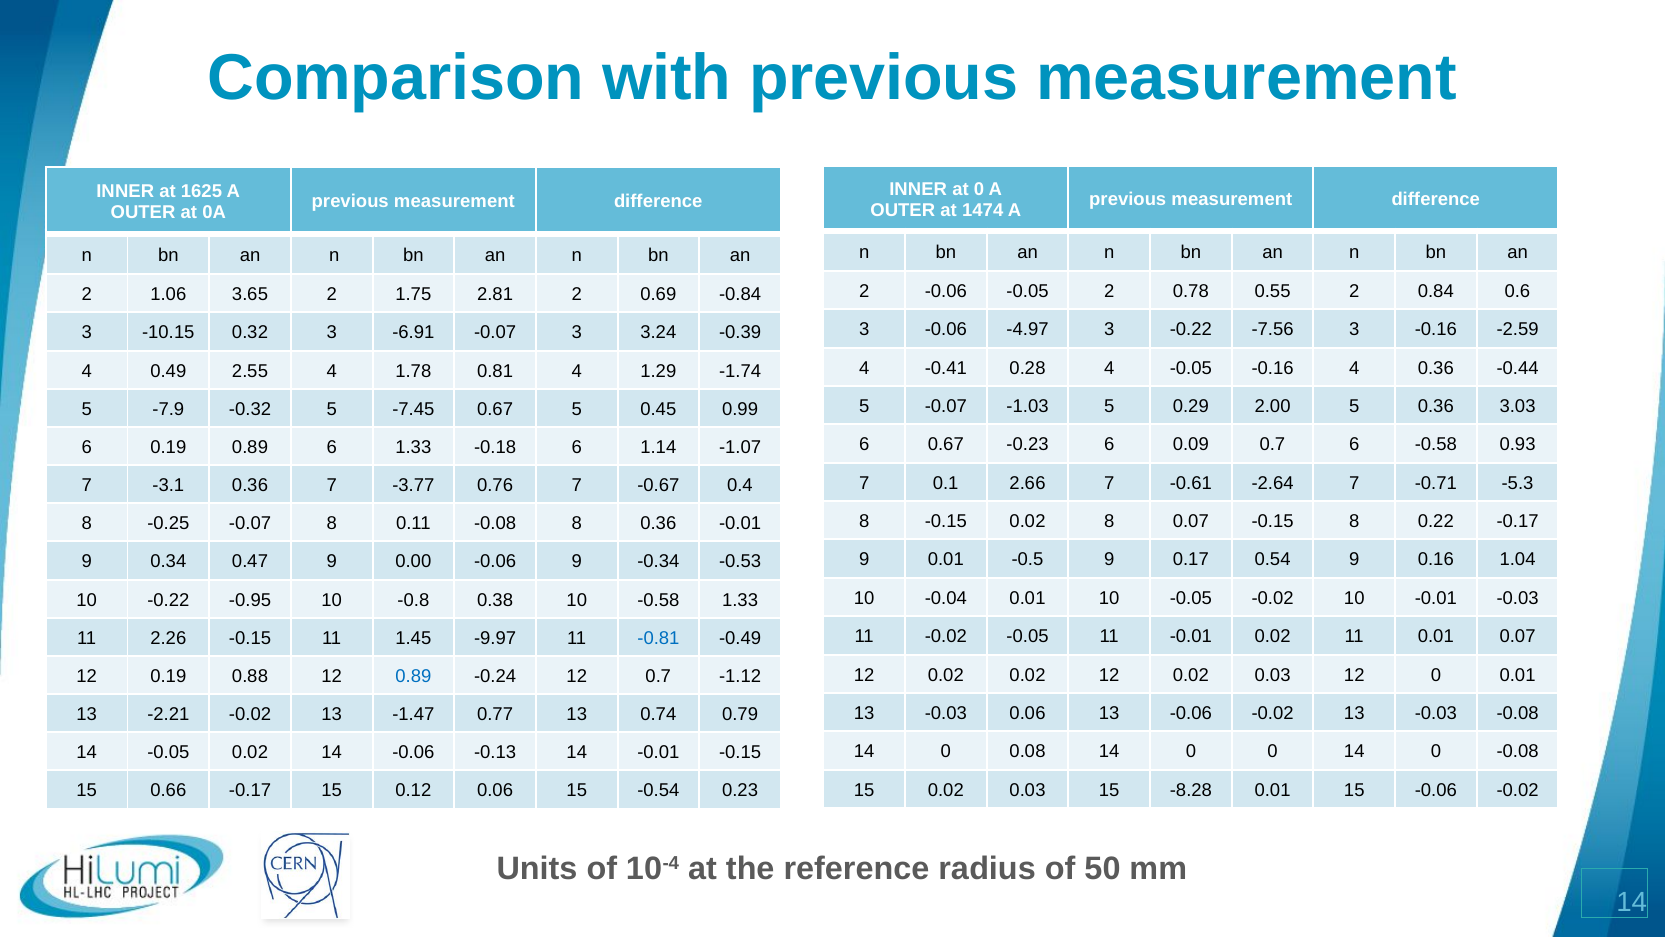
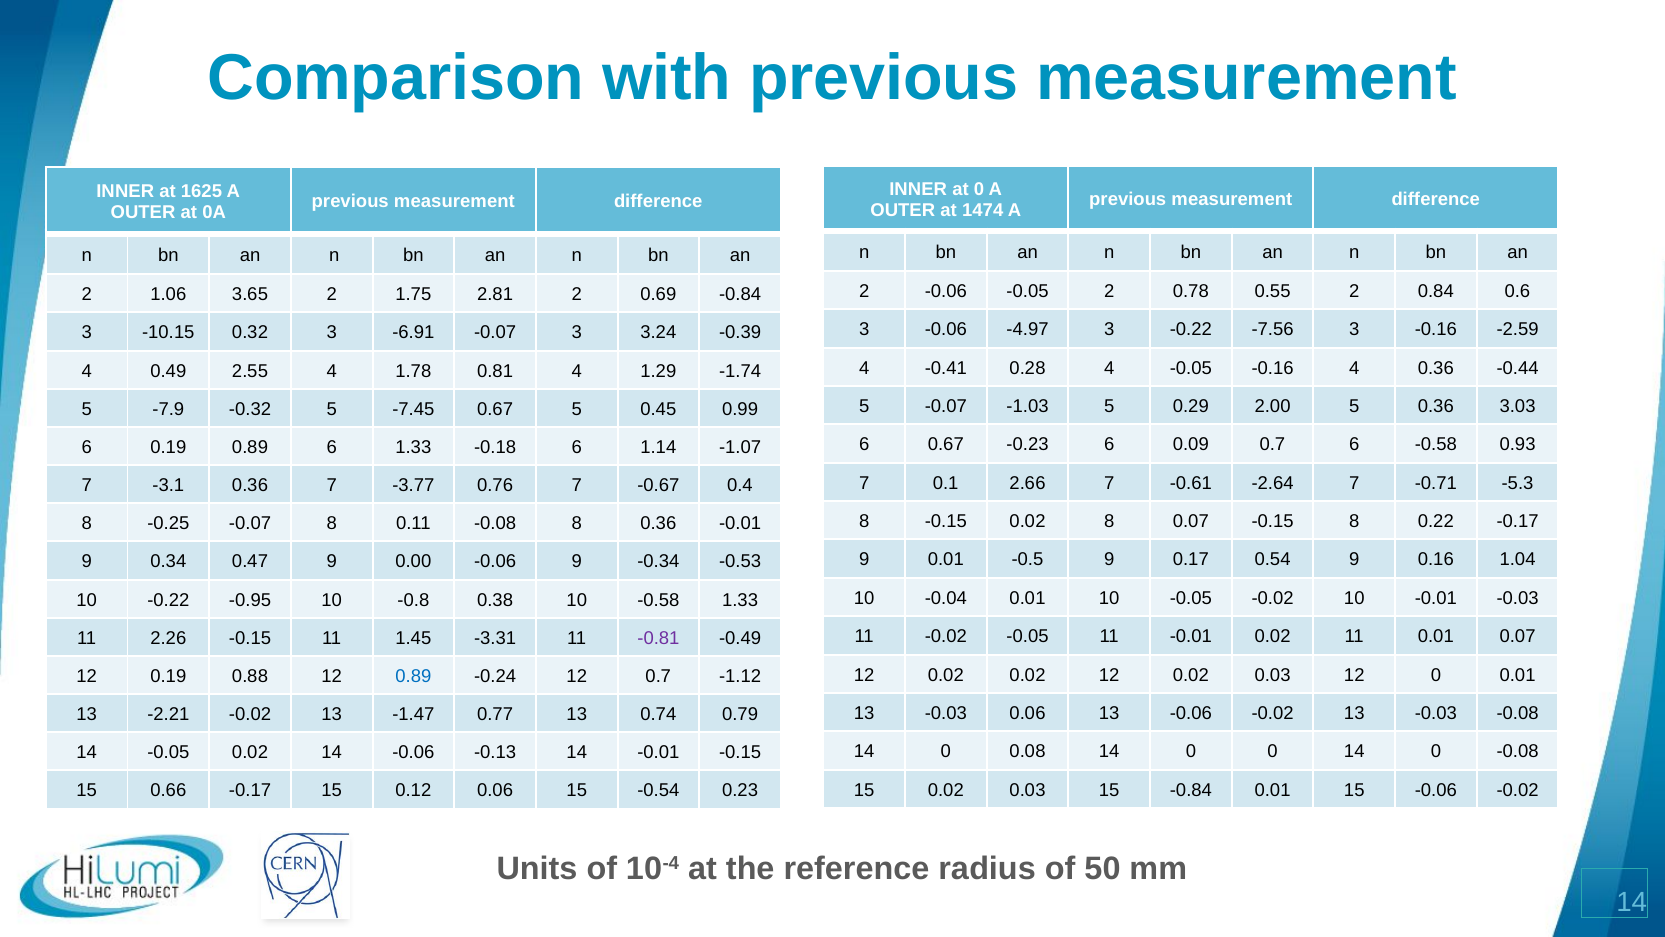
-9.97: -9.97 -> -3.31
-0.81 colour: blue -> purple
15 -8.28: -8.28 -> -0.84
